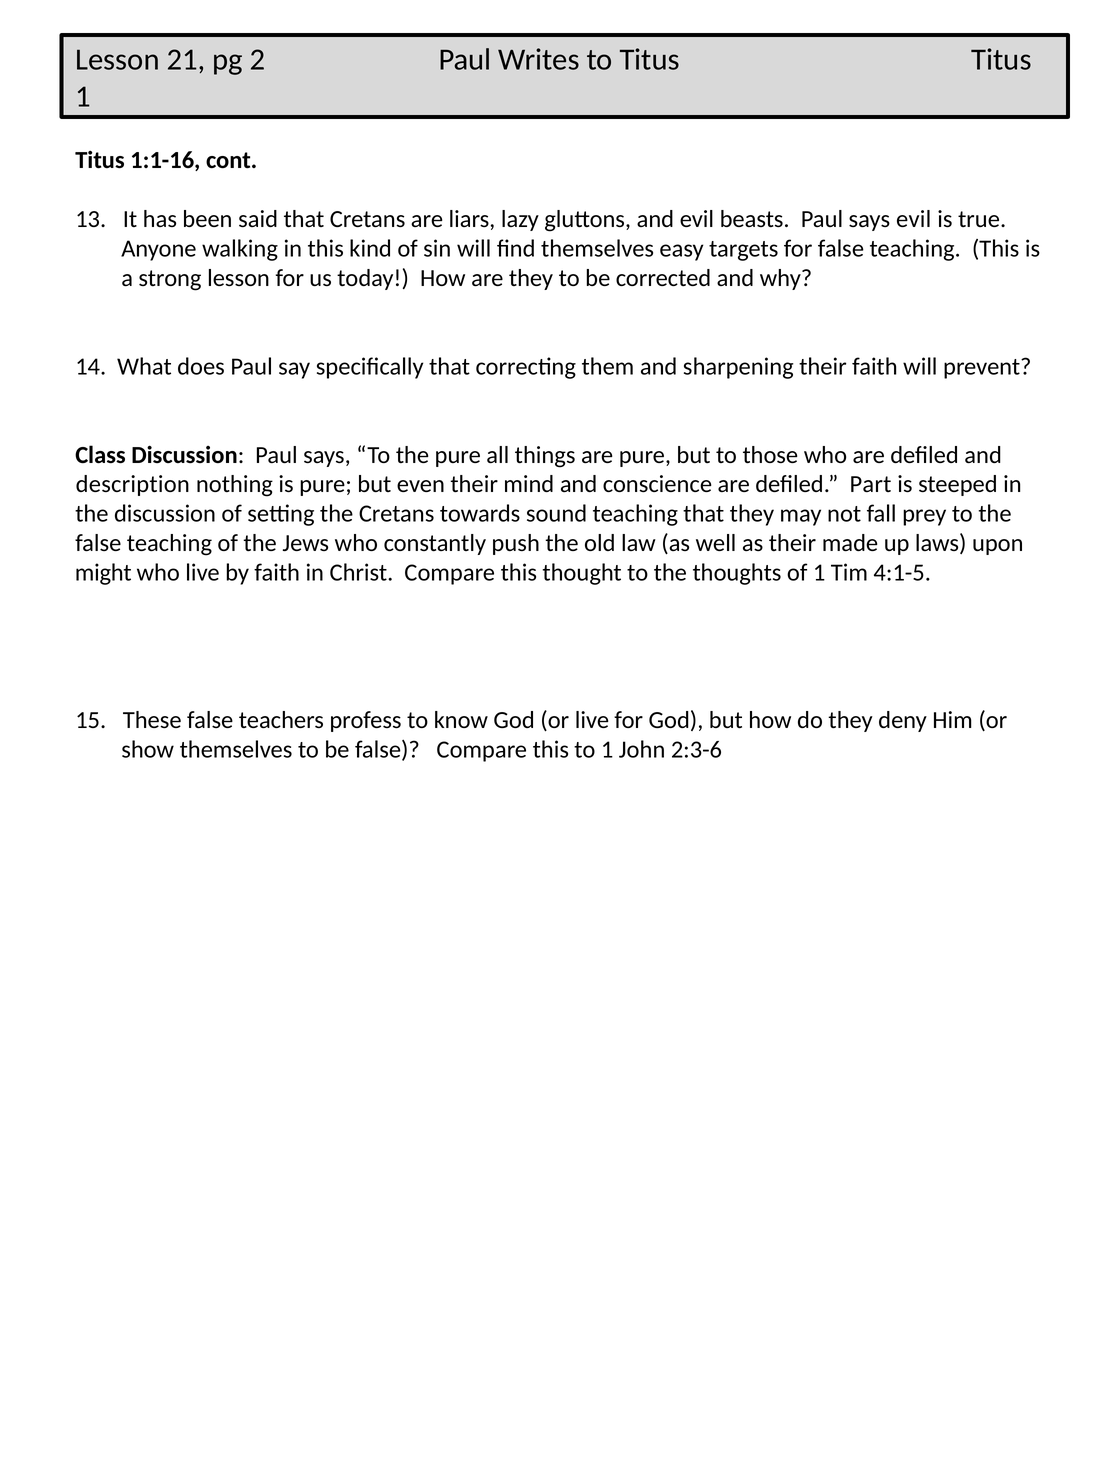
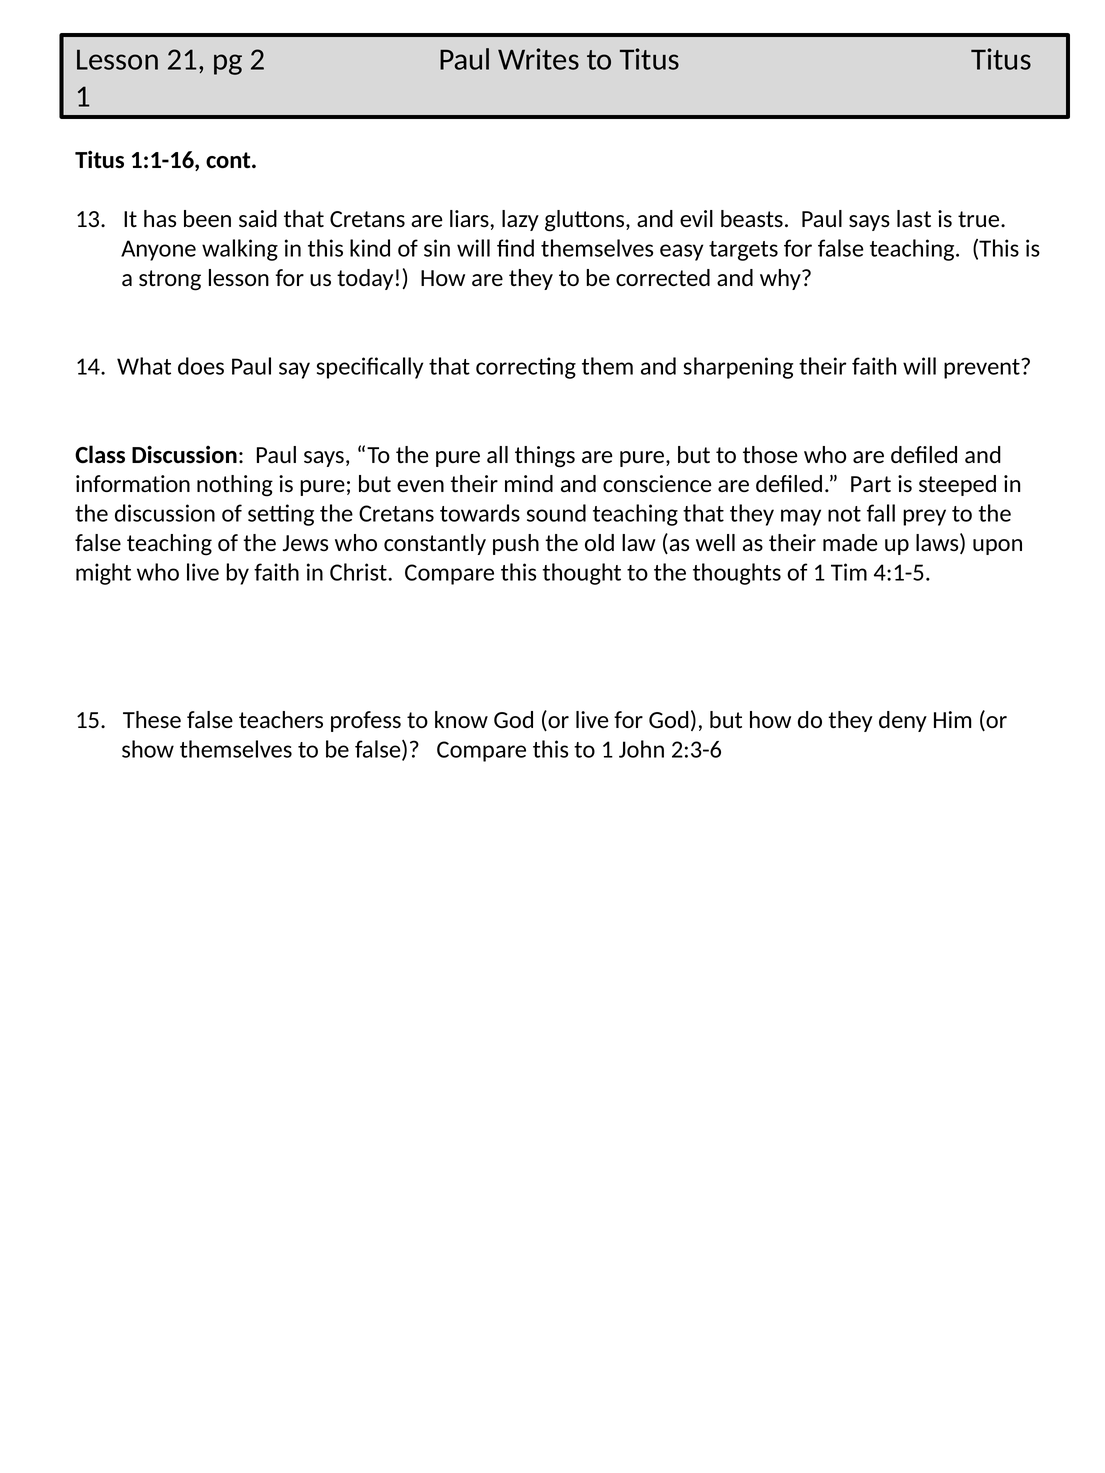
says evil: evil -> last
description: description -> information
